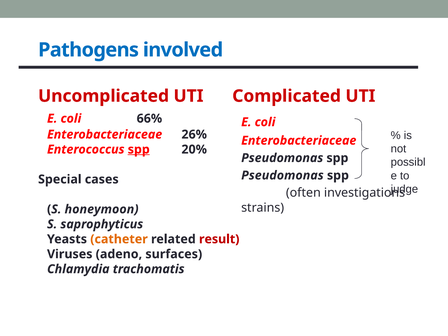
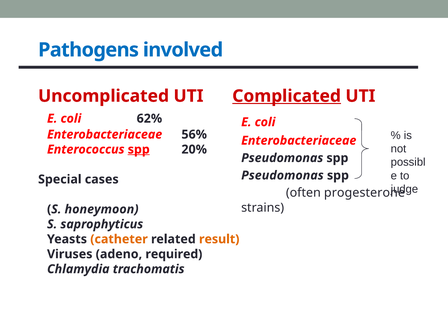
Complicated underline: none -> present
66%: 66% -> 62%
26%: 26% -> 56%
investigations: investigations -> progesterone
result colour: red -> orange
surfaces: surfaces -> required
